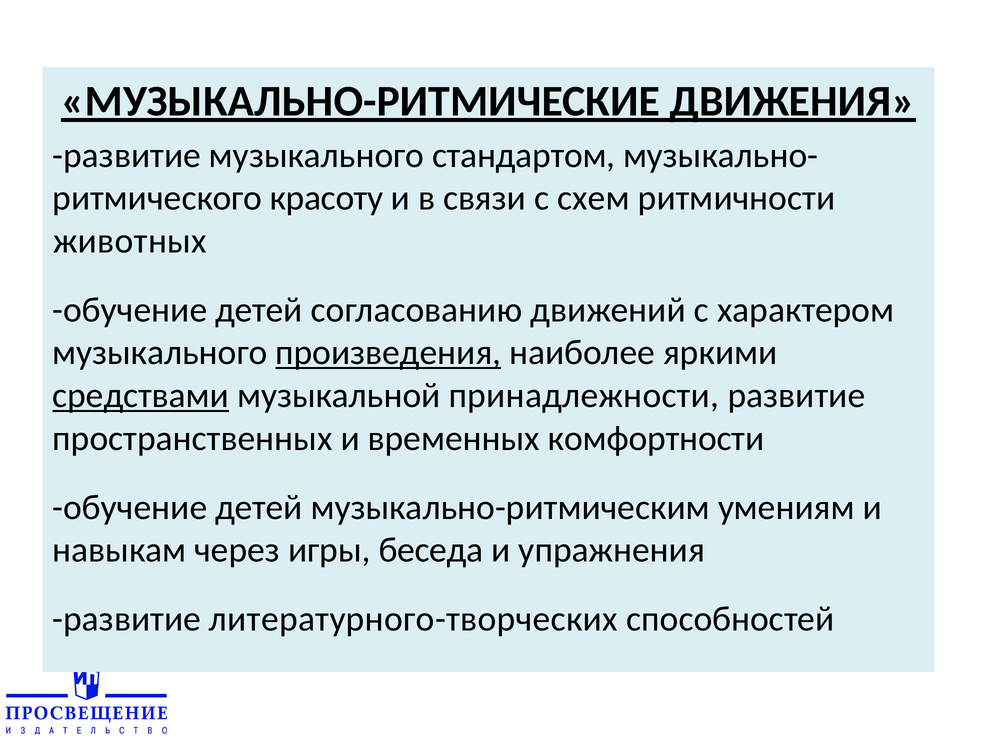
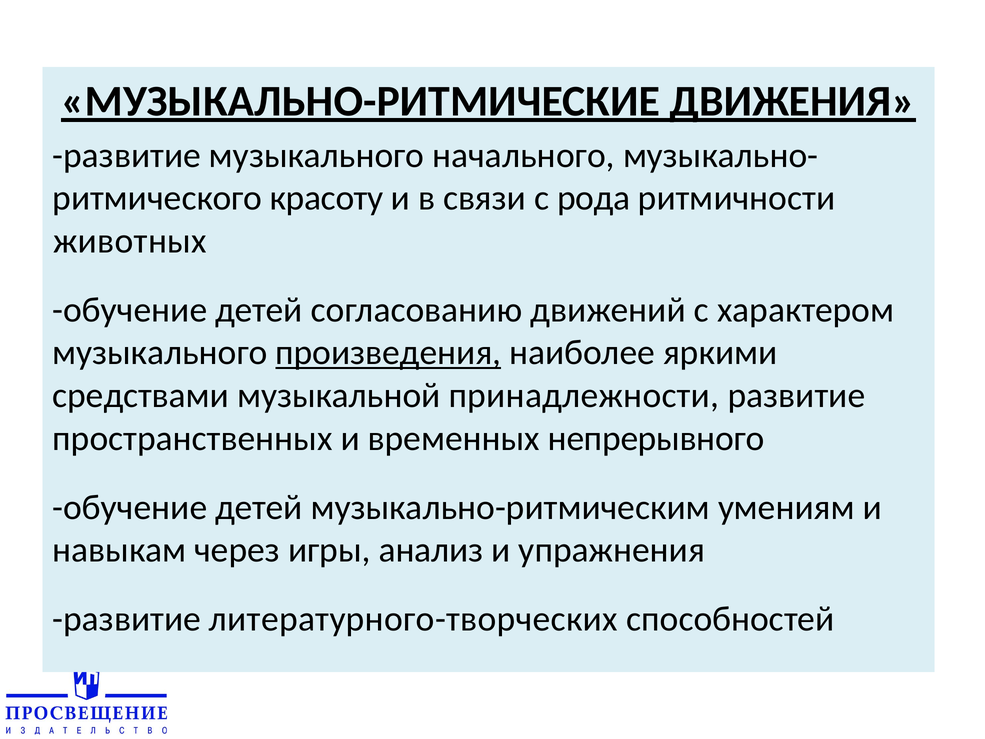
стандартом: стандартом -> начального
схем: схем -> рода
средствами underline: present -> none
комфортности: комфортности -> непрерывного
беседа: беседа -> анализ
